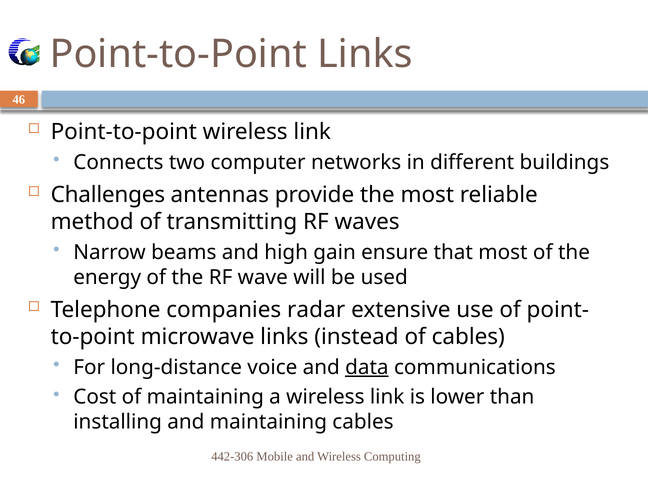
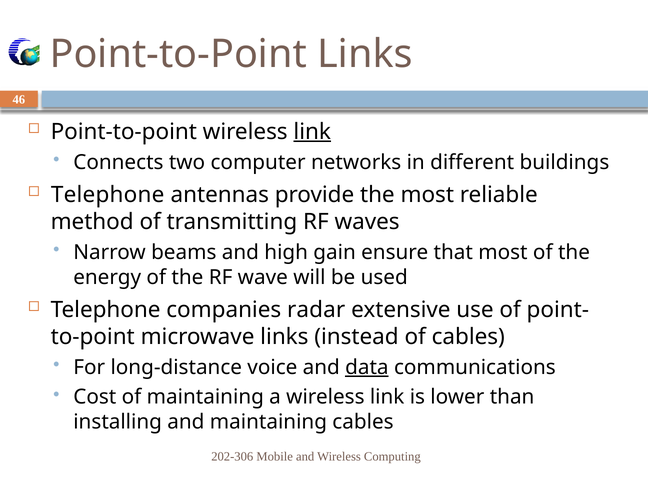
link at (312, 132) underline: none -> present
Challenges at (108, 195): Challenges -> Telephone
442-306: 442-306 -> 202-306
